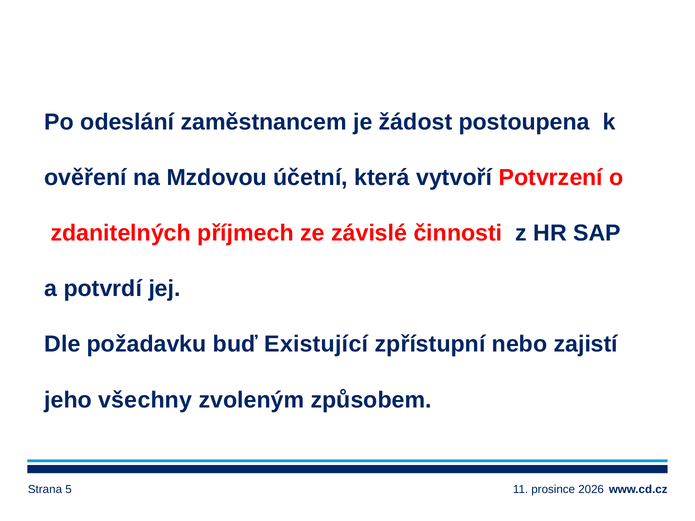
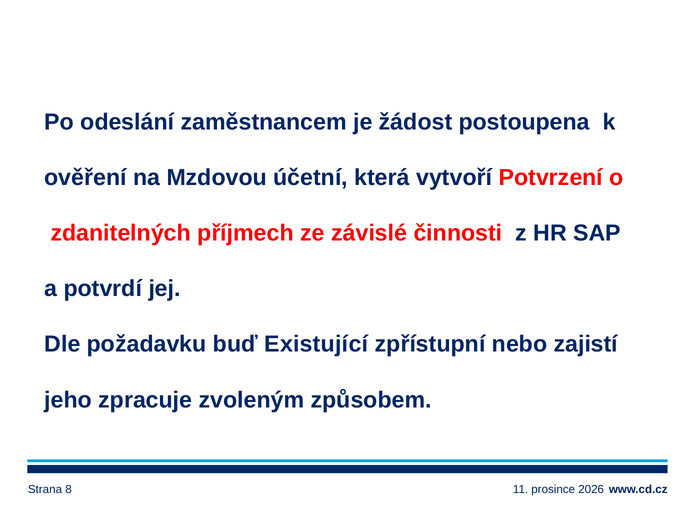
všechny: všechny -> zpracuje
5: 5 -> 8
